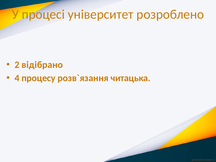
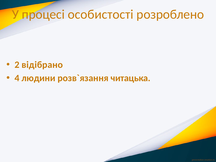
університет: університет -> особистості
процесу: процесу -> людини
